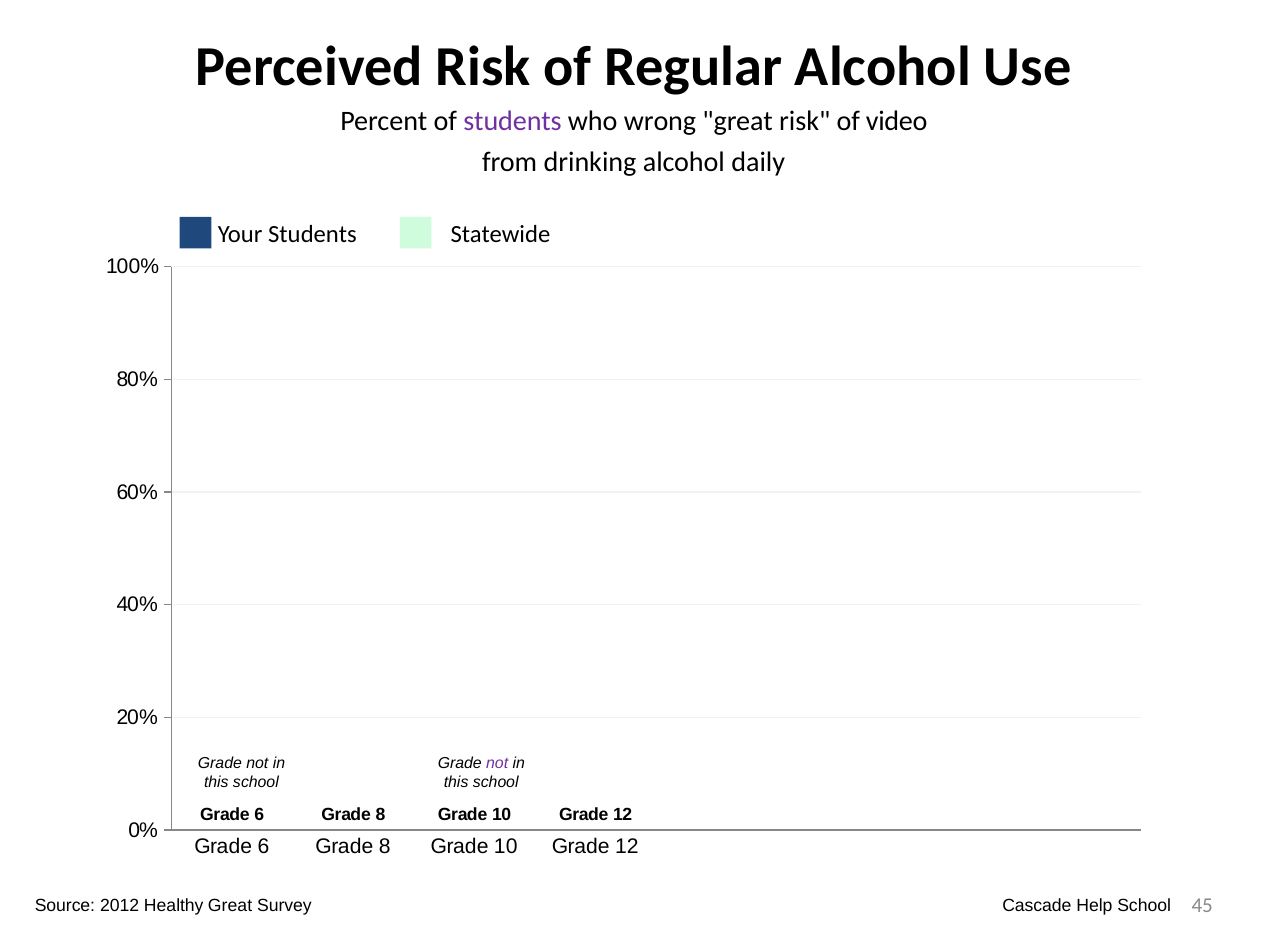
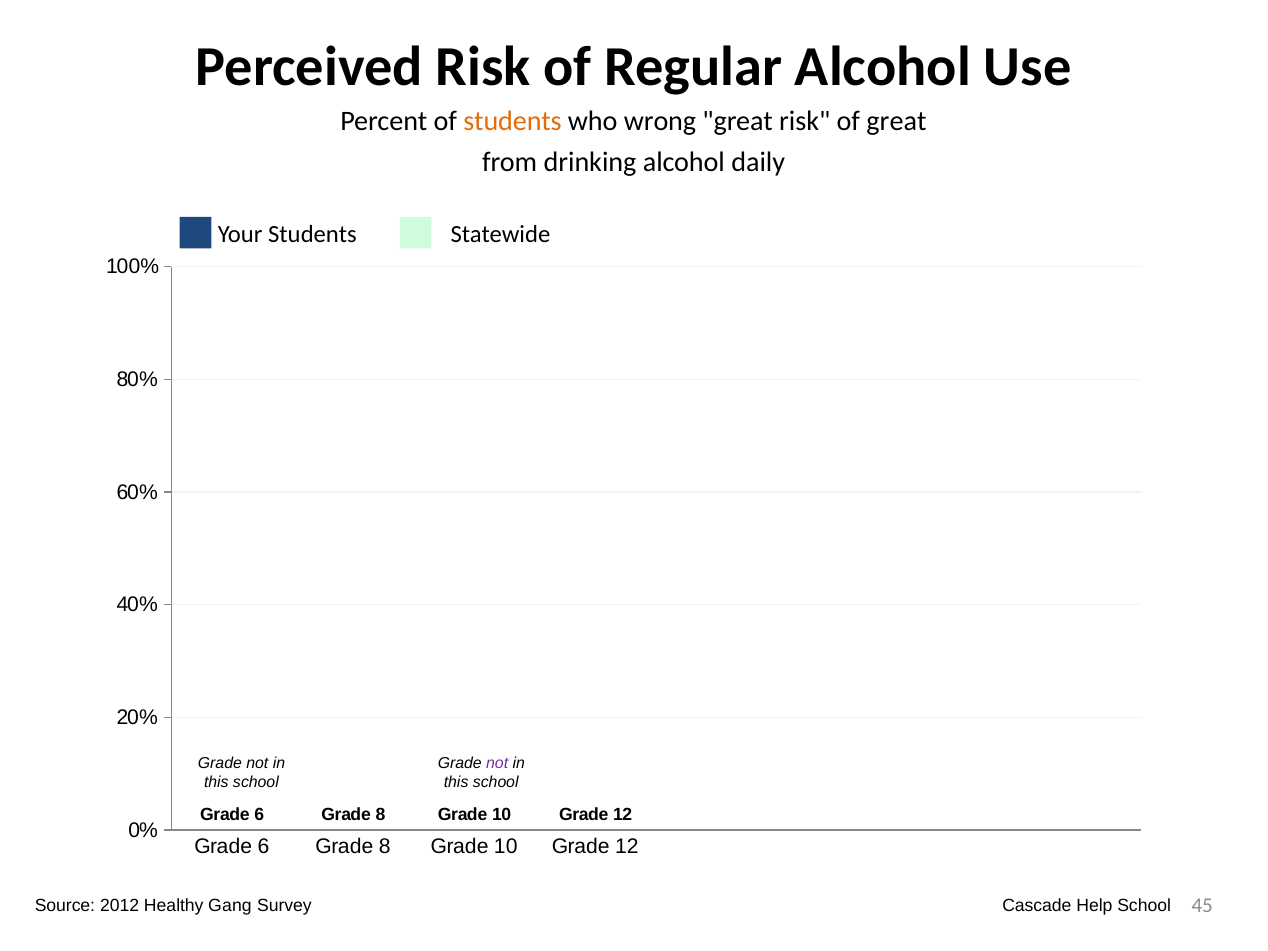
students at (513, 122) colour: purple -> orange
of video: video -> great
Healthy Great: Great -> Gang
